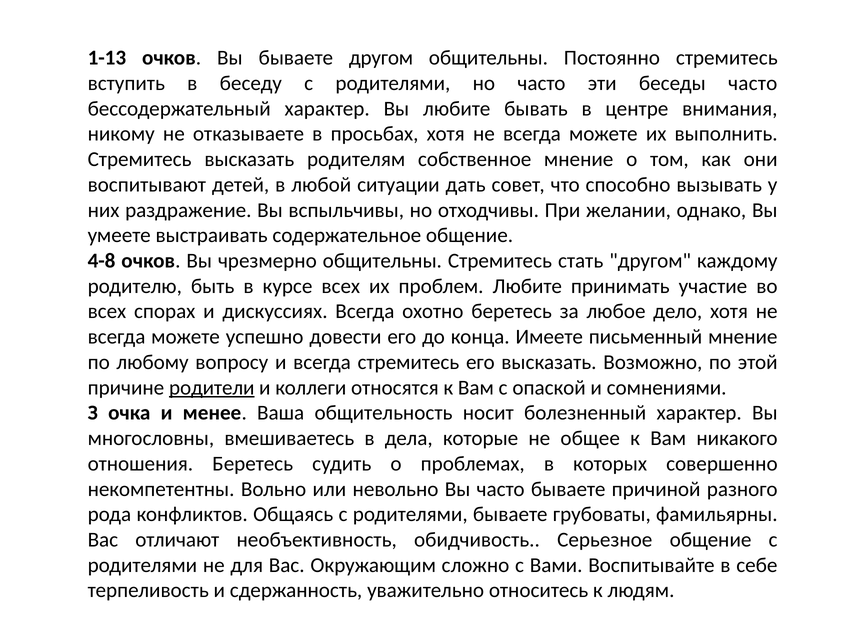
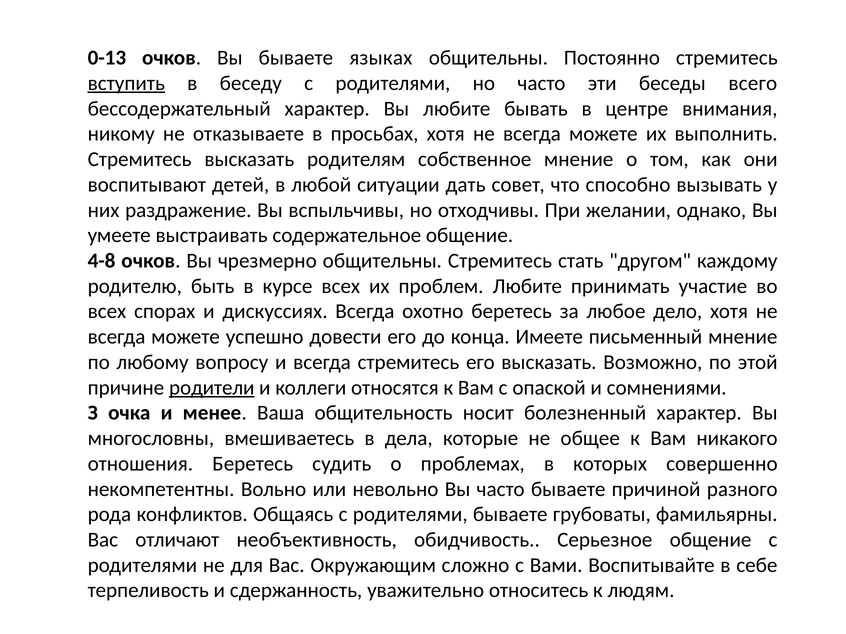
1-13: 1-13 -> 0-13
бываете другом: другом -> языках
вступить underline: none -> present
беседы часто: часто -> всего
